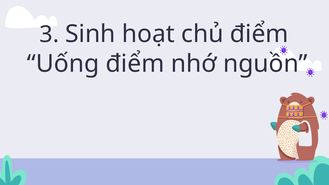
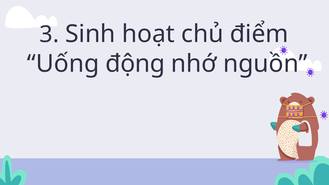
Uống điểm: điểm -> động
